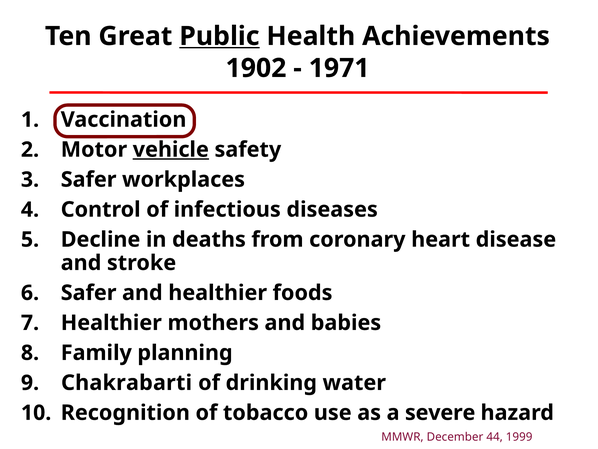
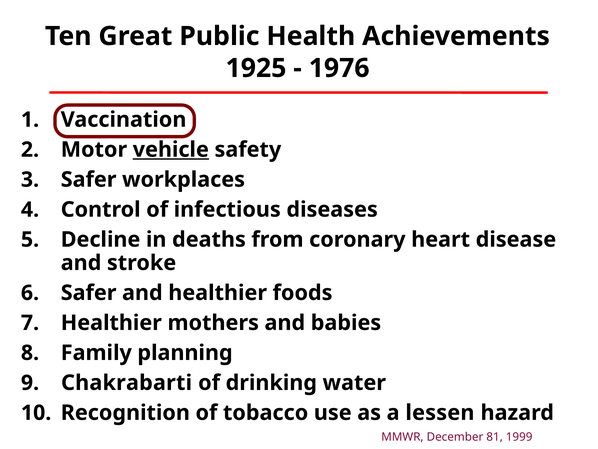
Public underline: present -> none
1902: 1902 -> 1925
1971: 1971 -> 1976
severe: severe -> lessen
44: 44 -> 81
